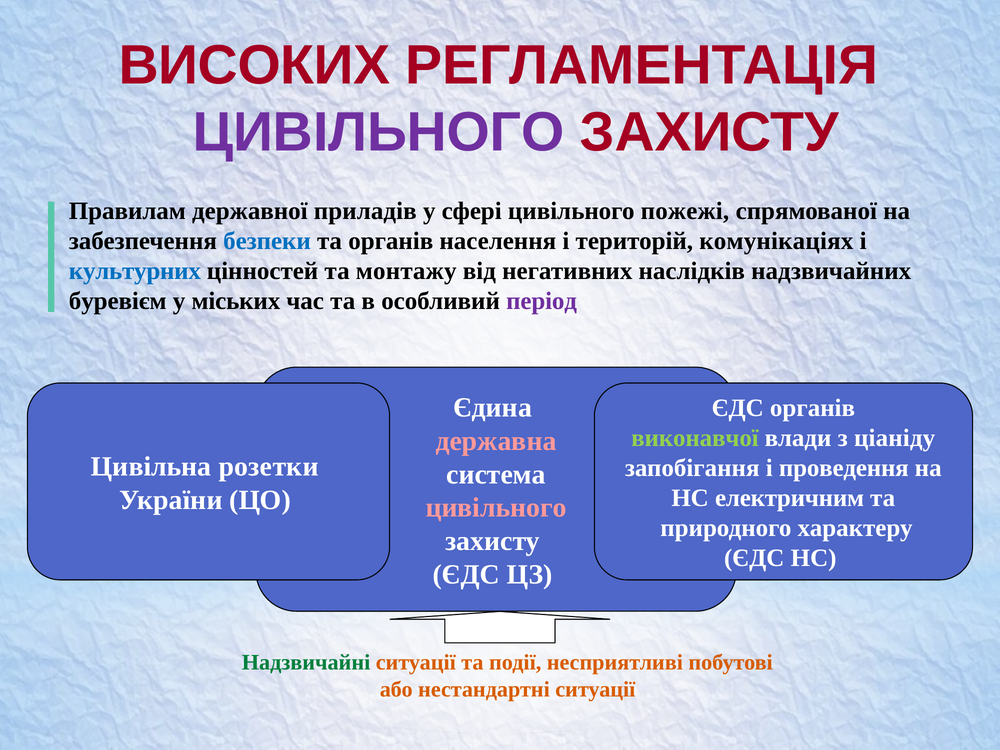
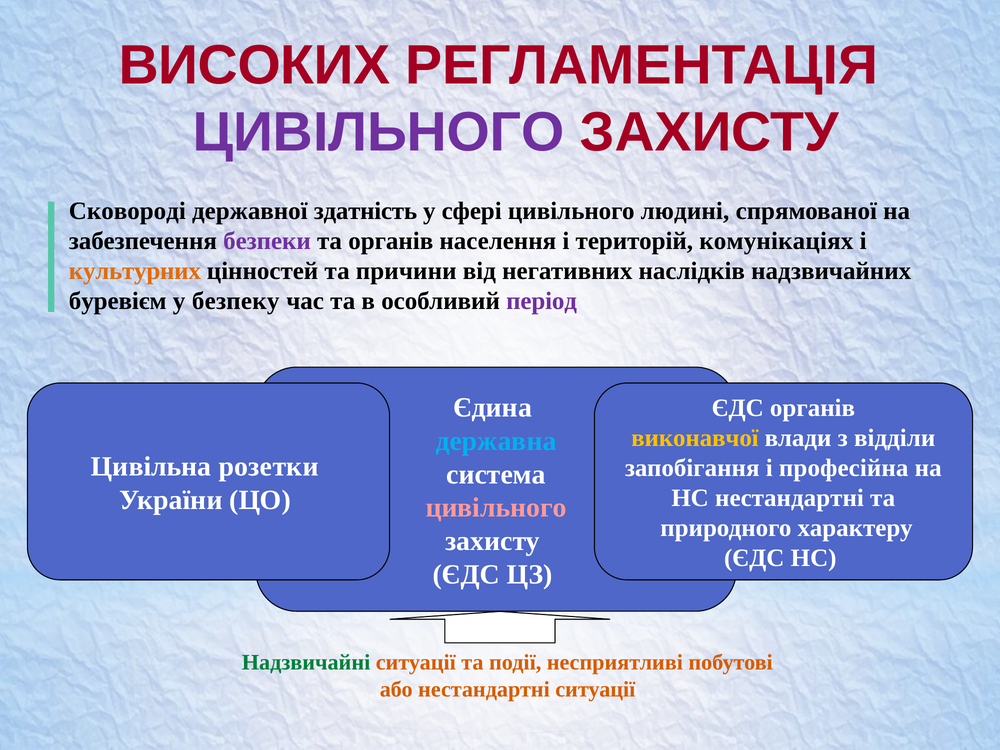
Правилам: Правилам -> Сковороді
приладів: приладів -> здатність
пожежі: пожежі -> людині
безпеки colour: blue -> purple
культурних colour: blue -> orange
монтажу: монтажу -> причини
міських: міських -> безпеку
виконавчої colour: light green -> yellow
ціаніду: ціаніду -> відділи
державна colour: pink -> light blue
проведення: проведення -> професійна
НС електричним: електричним -> нестандартні
